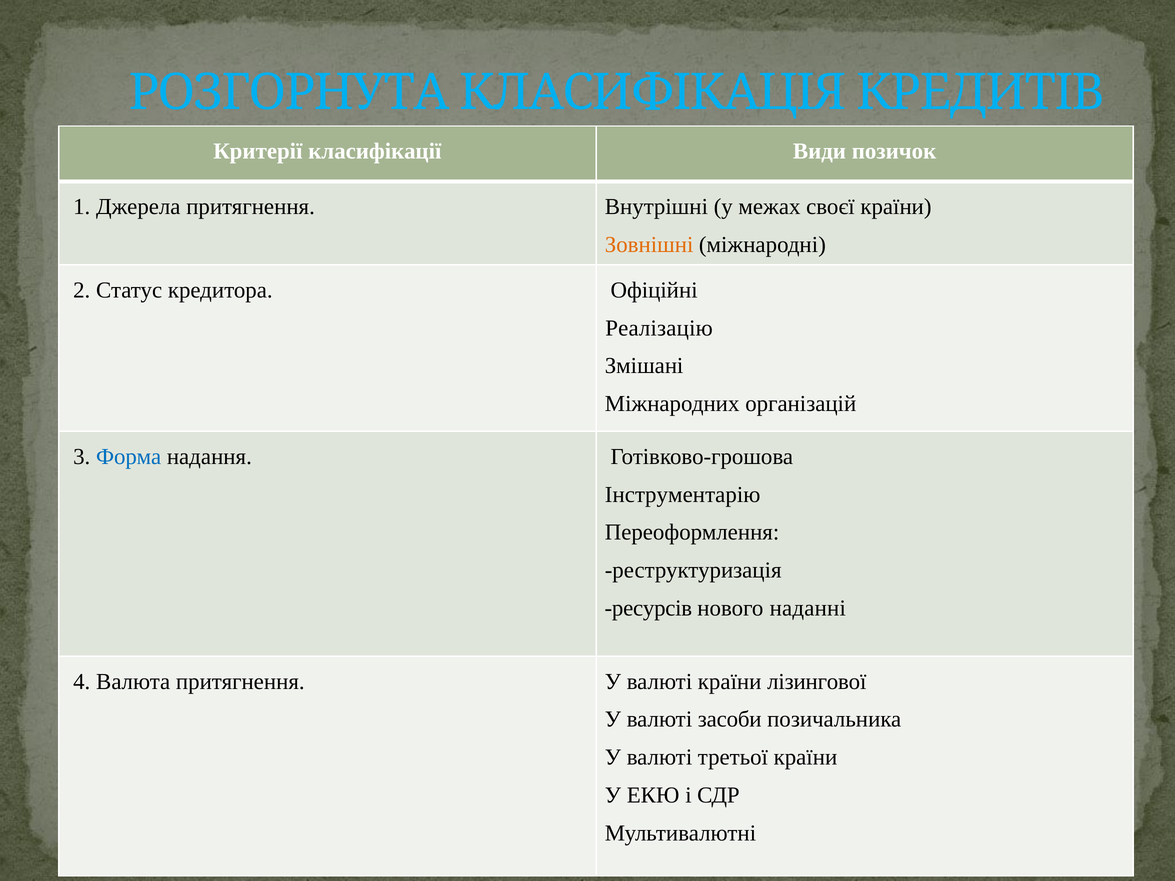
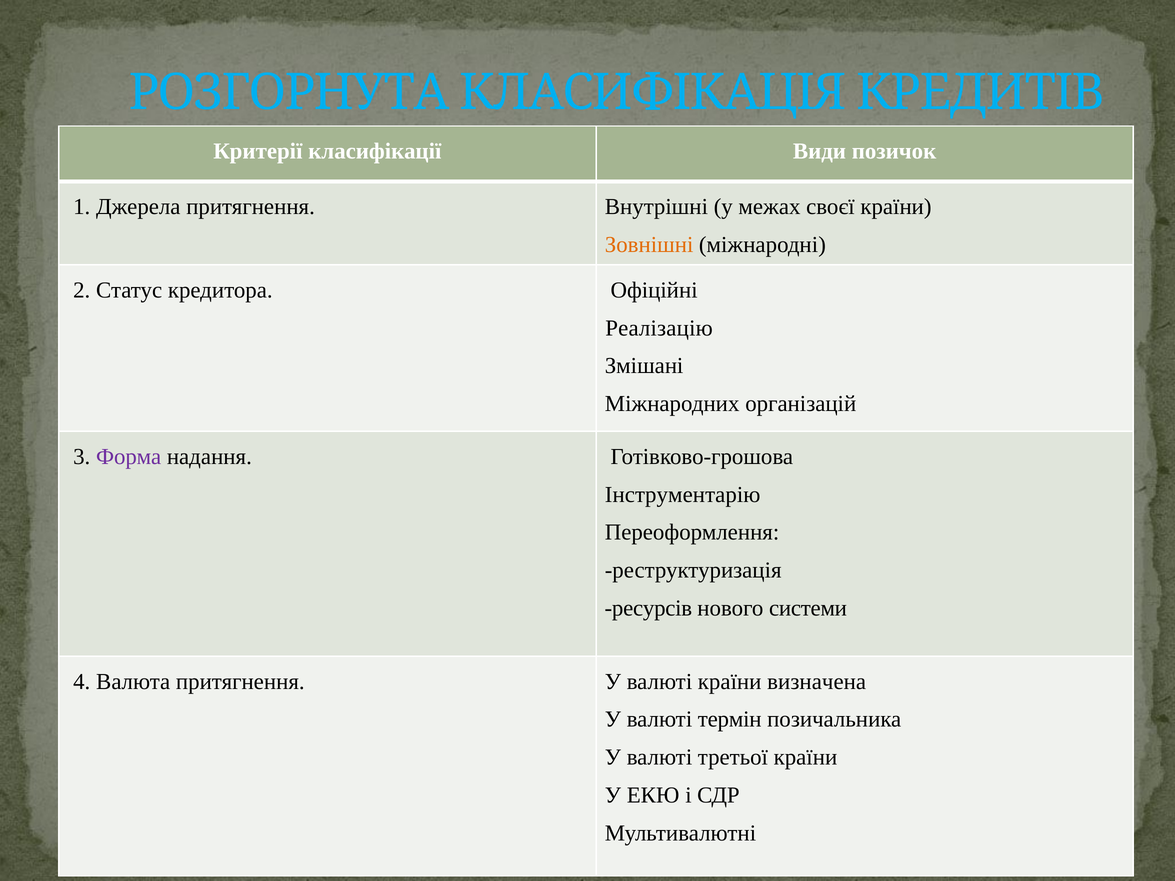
Форма colour: blue -> purple
наданні: наданні -> системи
лізингової: лізингової -> визначена
засоби: засоби -> термін
